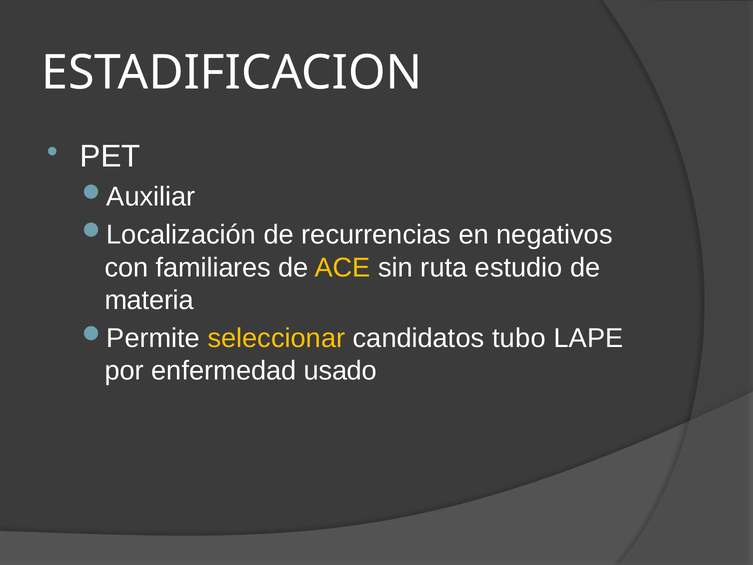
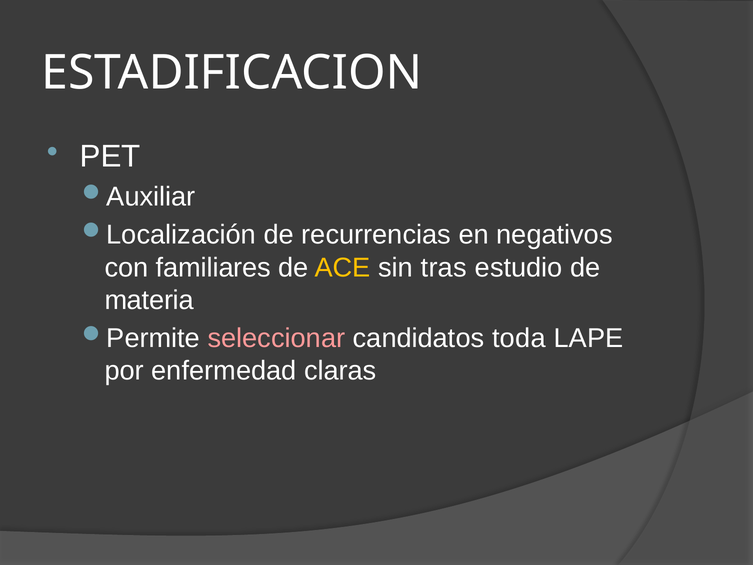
ruta: ruta -> tras
seleccionar colour: yellow -> pink
tubo: tubo -> toda
usado: usado -> claras
